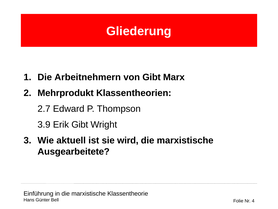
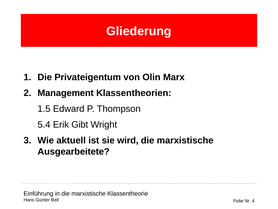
Arbeitnehmern: Arbeitnehmern -> Privateigentum
von Gibt: Gibt -> Olin
Mehrprodukt: Mehrprodukt -> Management
2.7: 2.7 -> 1.5
3.9: 3.9 -> 5.4
